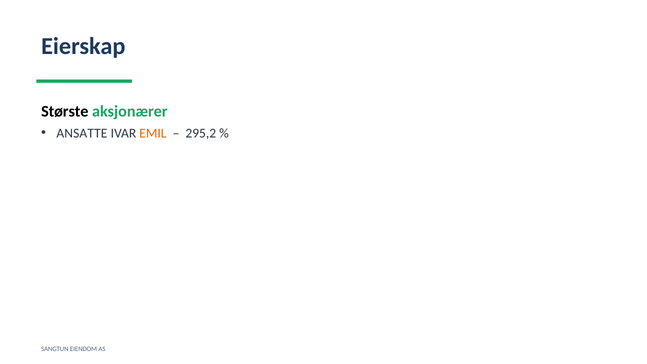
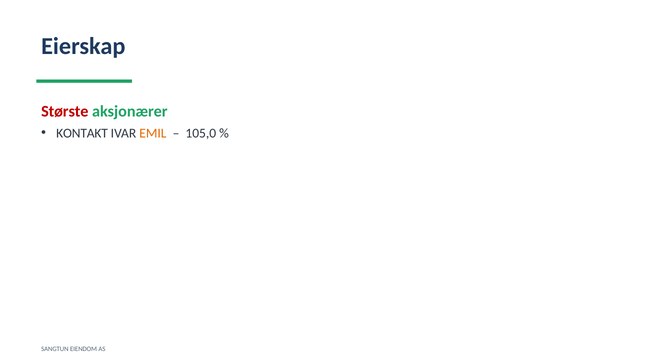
Største colour: black -> red
ANSATTE: ANSATTE -> KONTAKT
295,2: 295,2 -> 105,0
